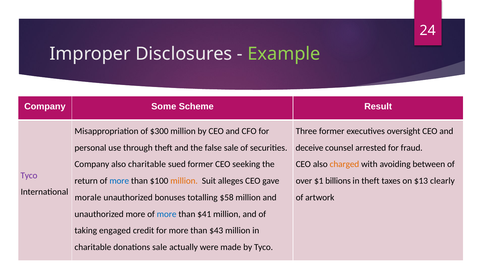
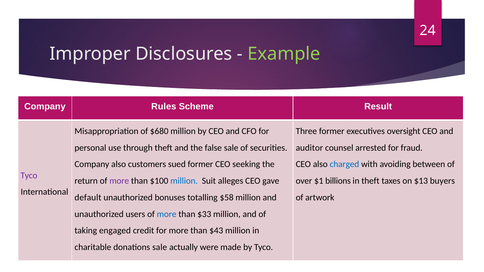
Some: Some -> Rules
$300: $300 -> $680
deceive: deceive -> auditor
also charitable: charitable -> customers
charged colour: orange -> blue
more at (119, 181) colour: blue -> purple
million at (184, 181) colour: orange -> blue
clearly: clearly -> buyers
morale: morale -> default
unauthorized more: more -> users
$41: $41 -> $33
